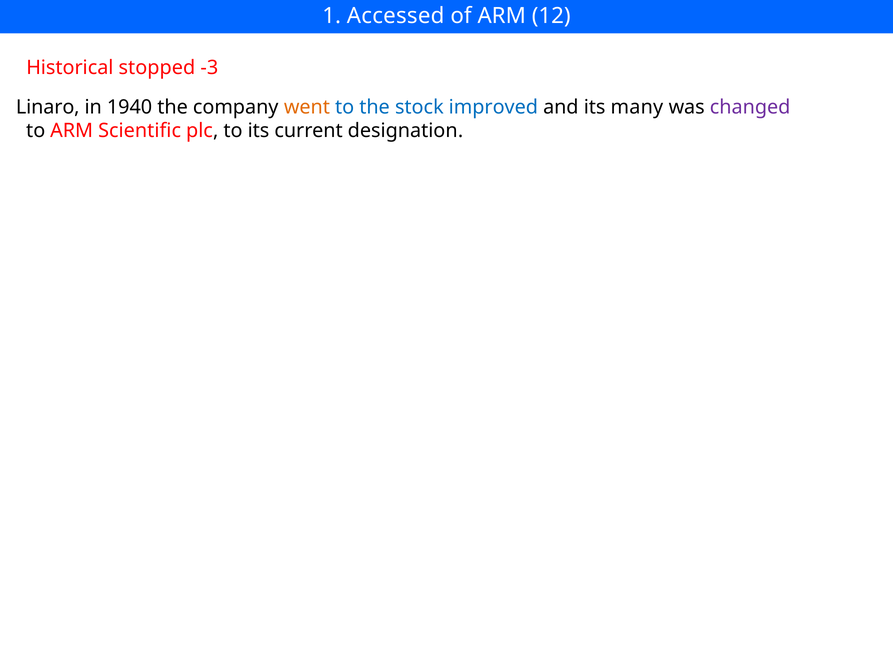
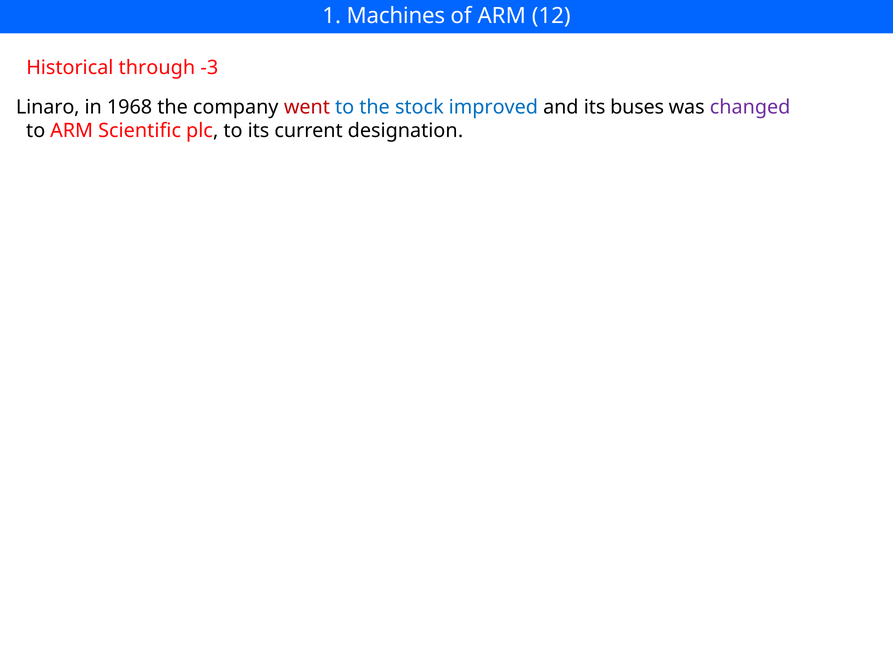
Accessed: Accessed -> Machines
stopped: stopped -> through
1940: 1940 -> 1968
went colour: orange -> red
many: many -> buses
